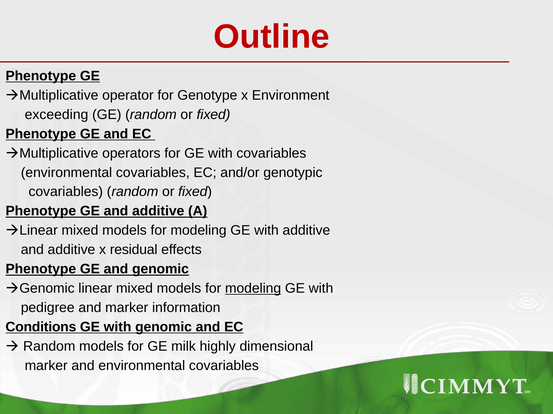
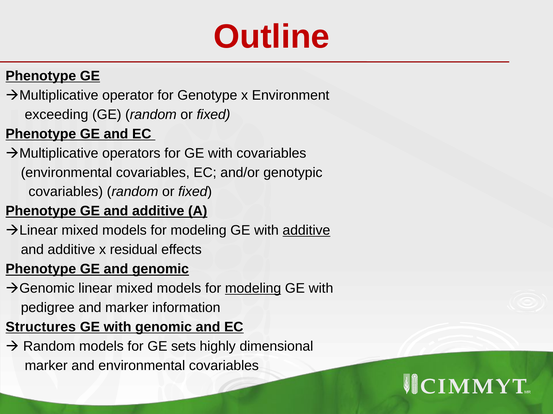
additive at (306, 231) underline: none -> present
Conditions: Conditions -> Structures
milk: milk -> sets
